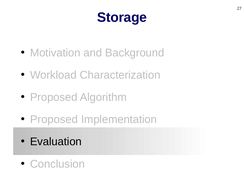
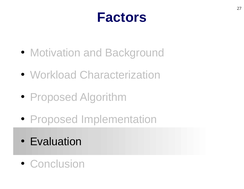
Storage: Storage -> Factors
